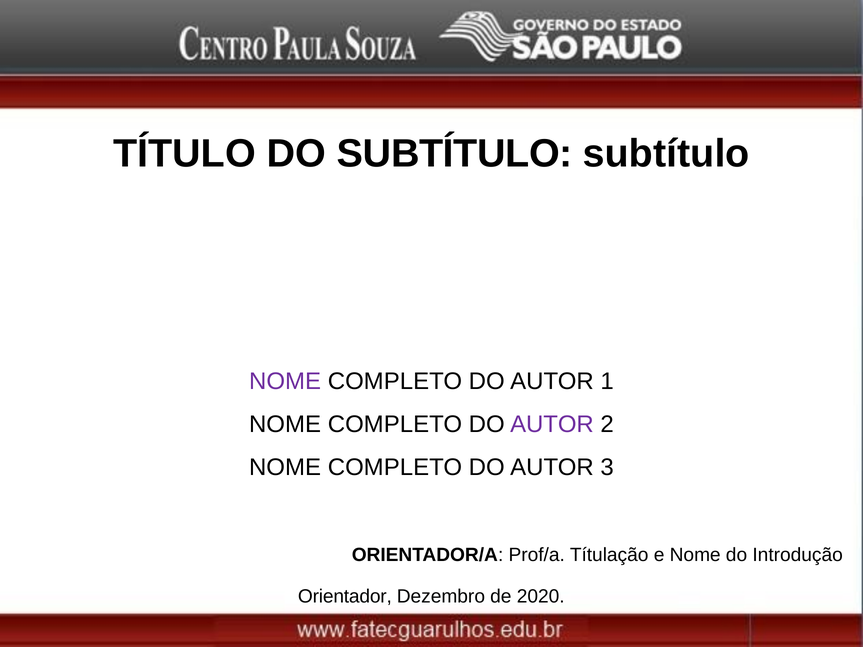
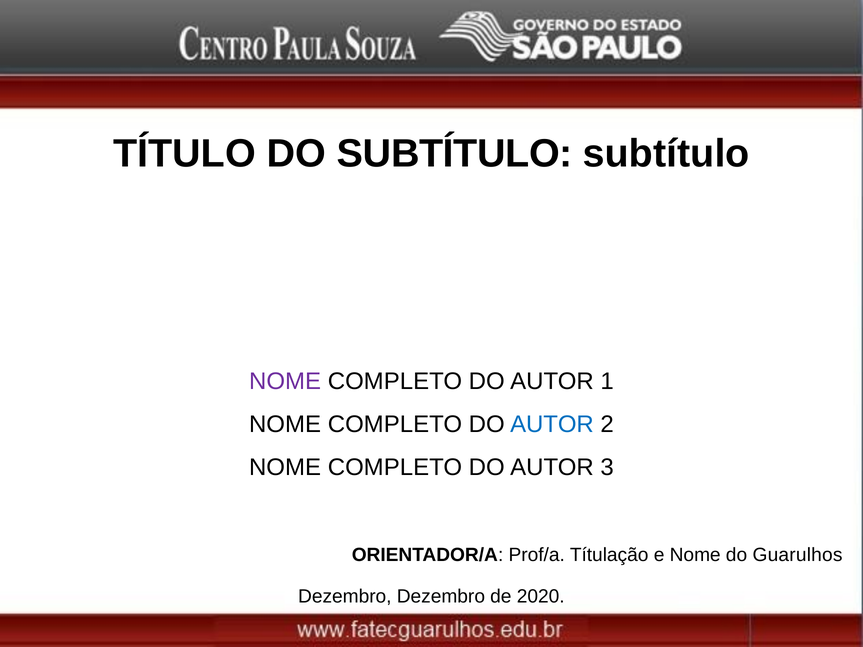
AUTOR at (552, 425) colour: purple -> blue
Introdução: Introdução -> Guarulhos
Orientador at (345, 597): Orientador -> Dezembro
